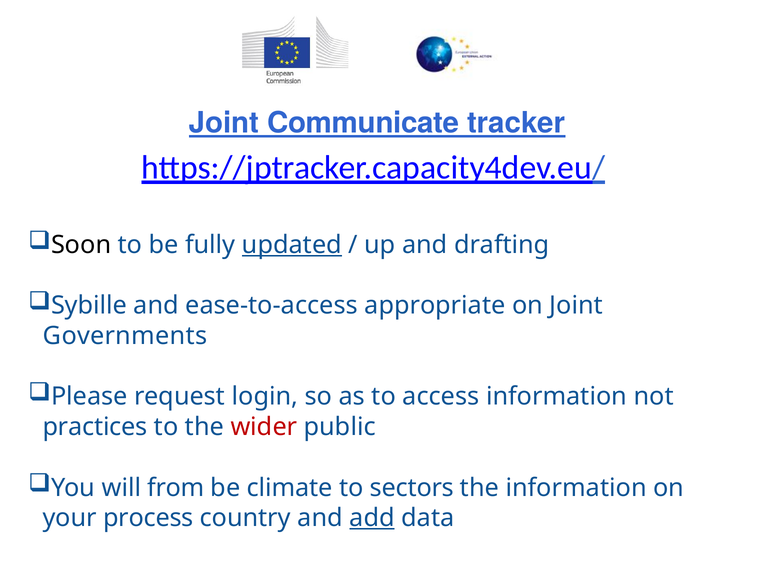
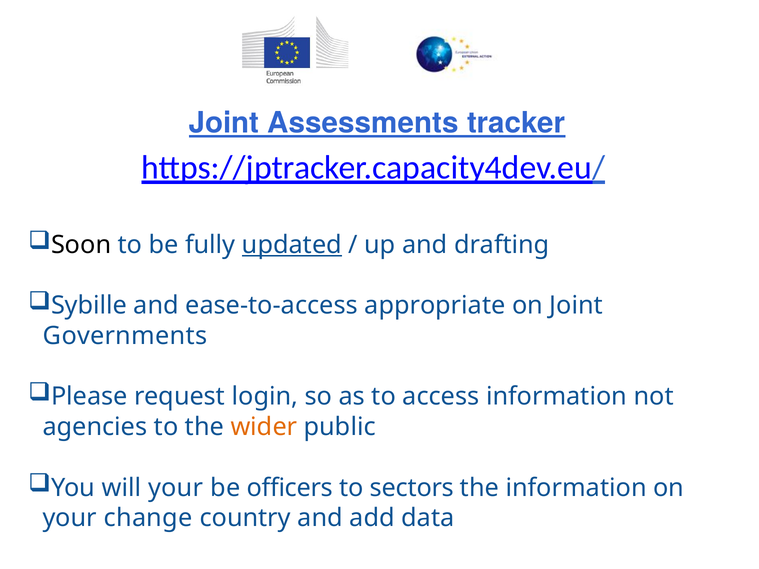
Communicate: Communicate -> Assessments
practices: practices -> agencies
wider colour: red -> orange
will from: from -> your
climate: climate -> officers
process: process -> change
add underline: present -> none
